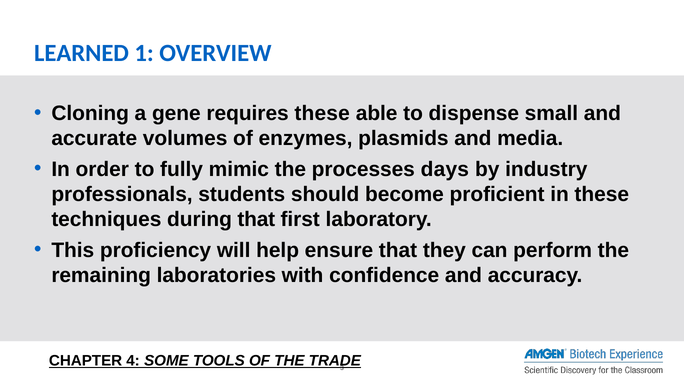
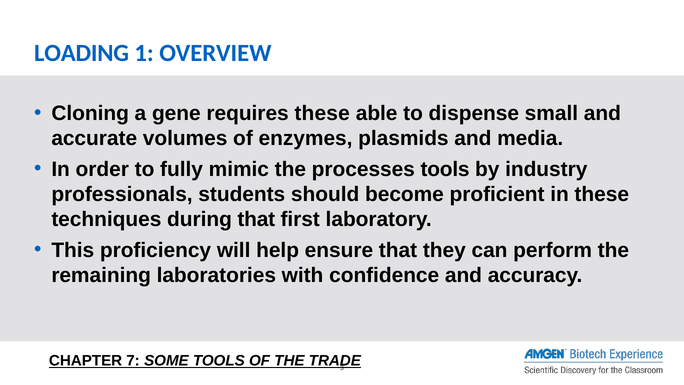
LEARNED: LEARNED -> LOADING
processes days: days -> tools
4: 4 -> 7
